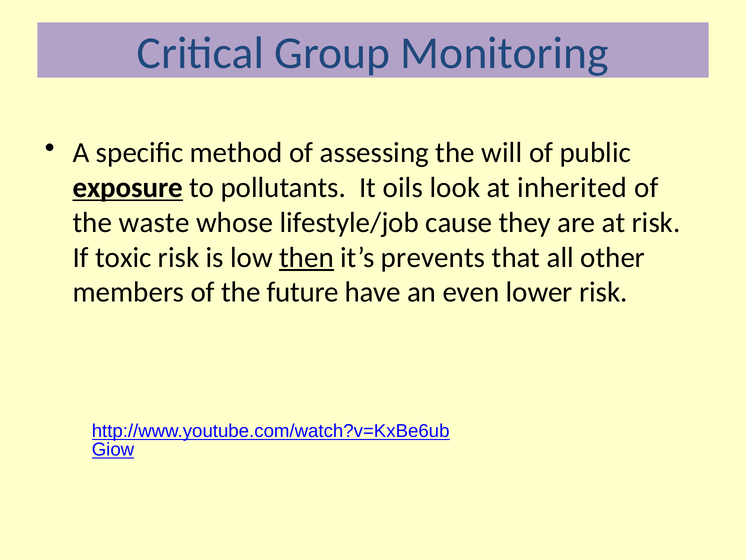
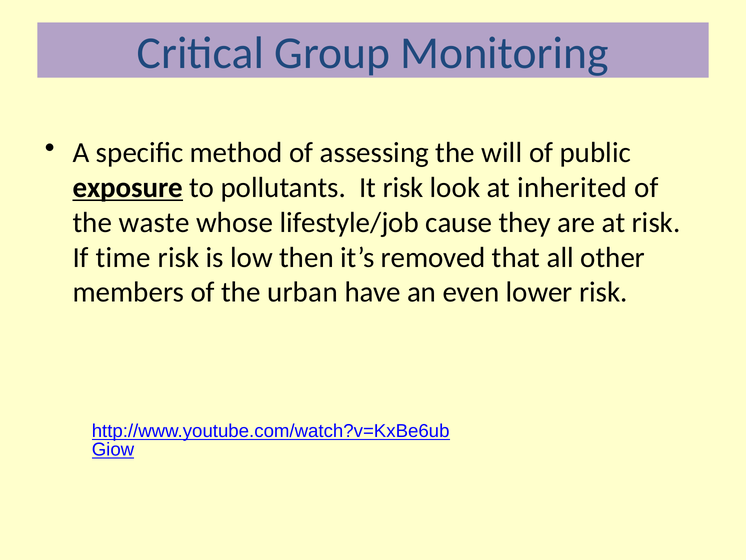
It oils: oils -> risk
toxic: toxic -> time
then underline: present -> none
prevents: prevents -> removed
future: future -> urban
